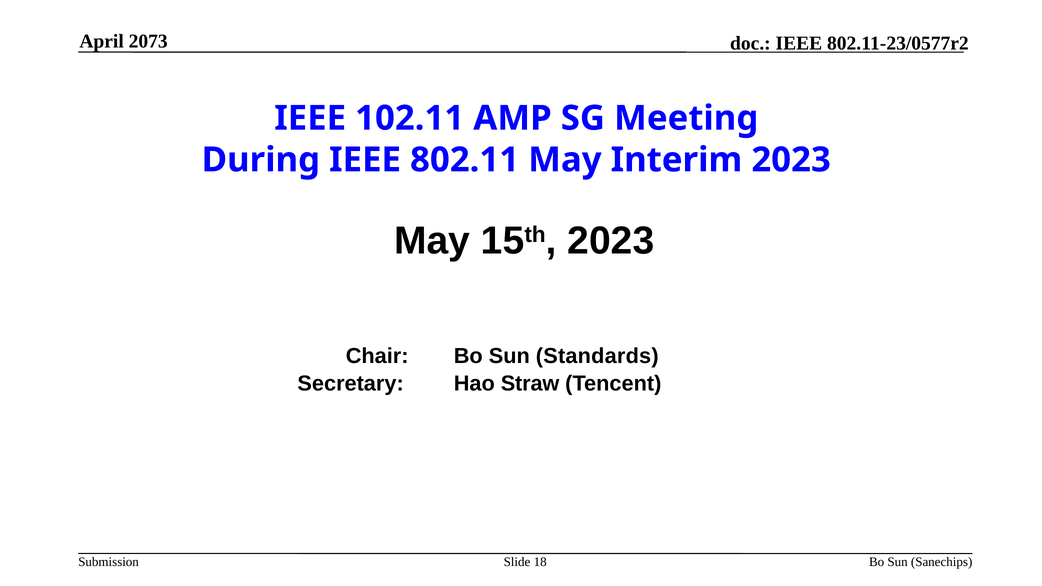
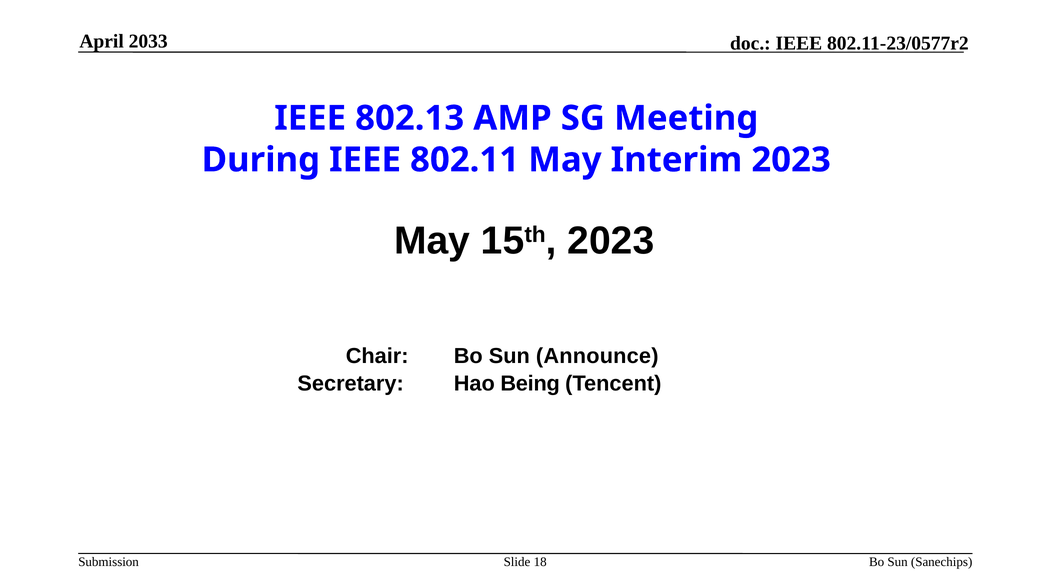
2073: 2073 -> 2033
102.11: 102.11 -> 802.13
Standards: Standards -> Announce
Straw: Straw -> Being
